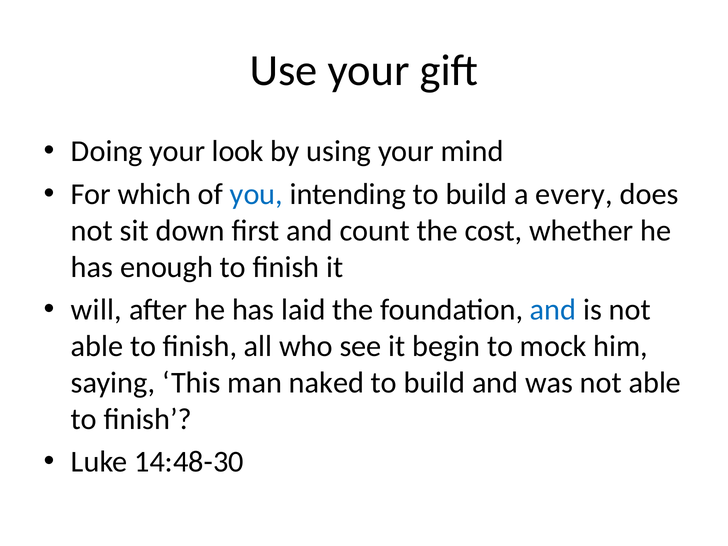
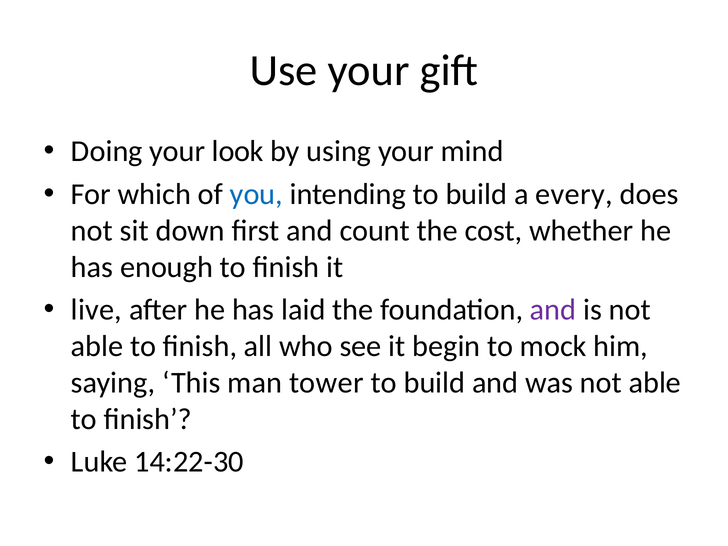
will: will -> live
and at (553, 310) colour: blue -> purple
naked: naked -> tower
14:48-30: 14:48-30 -> 14:22-30
